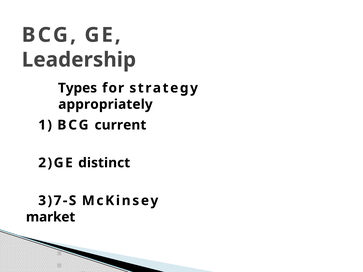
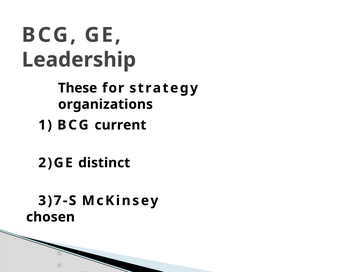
Types: Types -> These
appropriately: appropriately -> organizations
market: market -> chosen
